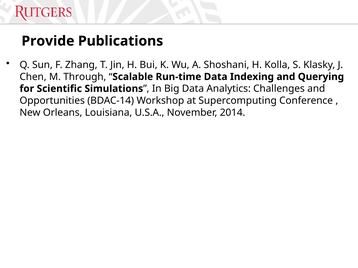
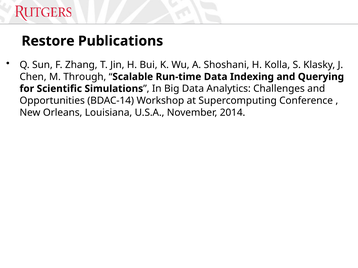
Provide: Provide -> Restore
